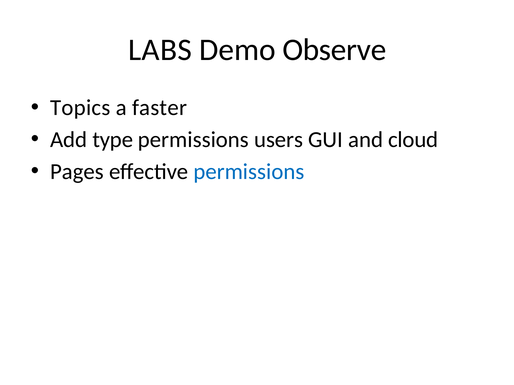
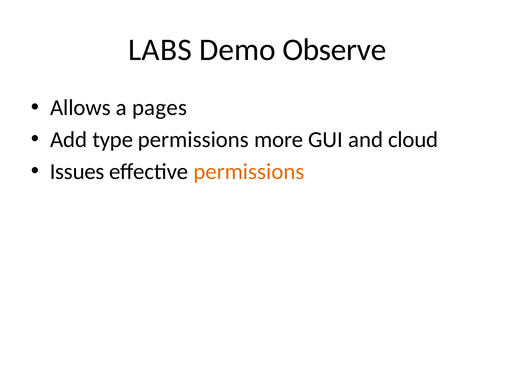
Topics: Topics -> Allows
faster: faster -> pages
users: users -> more
Pages: Pages -> Issues
permissions at (249, 172) colour: blue -> orange
